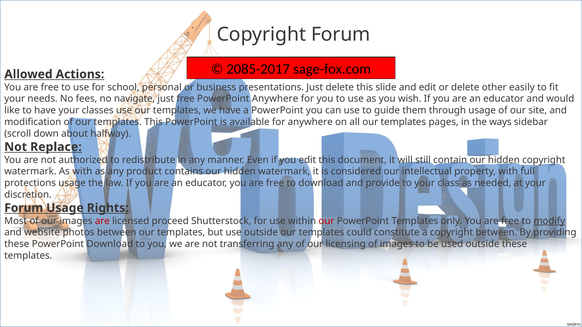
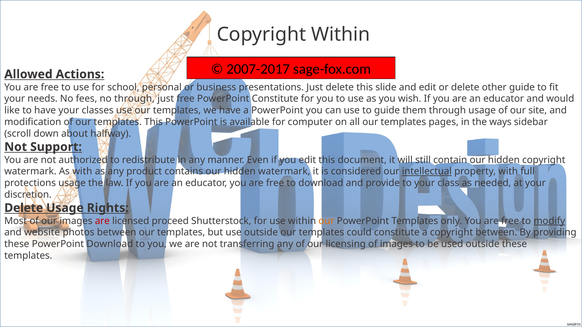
Copyright Forum: Forum -> Within
2085-2017: 2085-2017 -> 2007-2017
other easily: easily -> guide
no navigate: navigate -> through
PowerPoint Anywhere: Anywhere -> Constitute
for anywhere: anywhere -> computer
Replace: Replace -> Support
intellectual underline: none -> present
Forum at (24, 208): Forum -> Delete
our at (326, 221) colour: red -> orange
